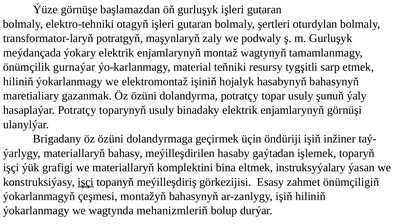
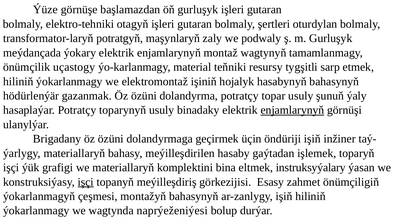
gurnaýar: gurnaýar -> uçastogy
maretialiary: maretialiary -> hödürlenýär
enjamlarynyň at (292, 110) underline: none -> present
mehanizmleriň: mehanizmleriň -> naprýeženiýesi
